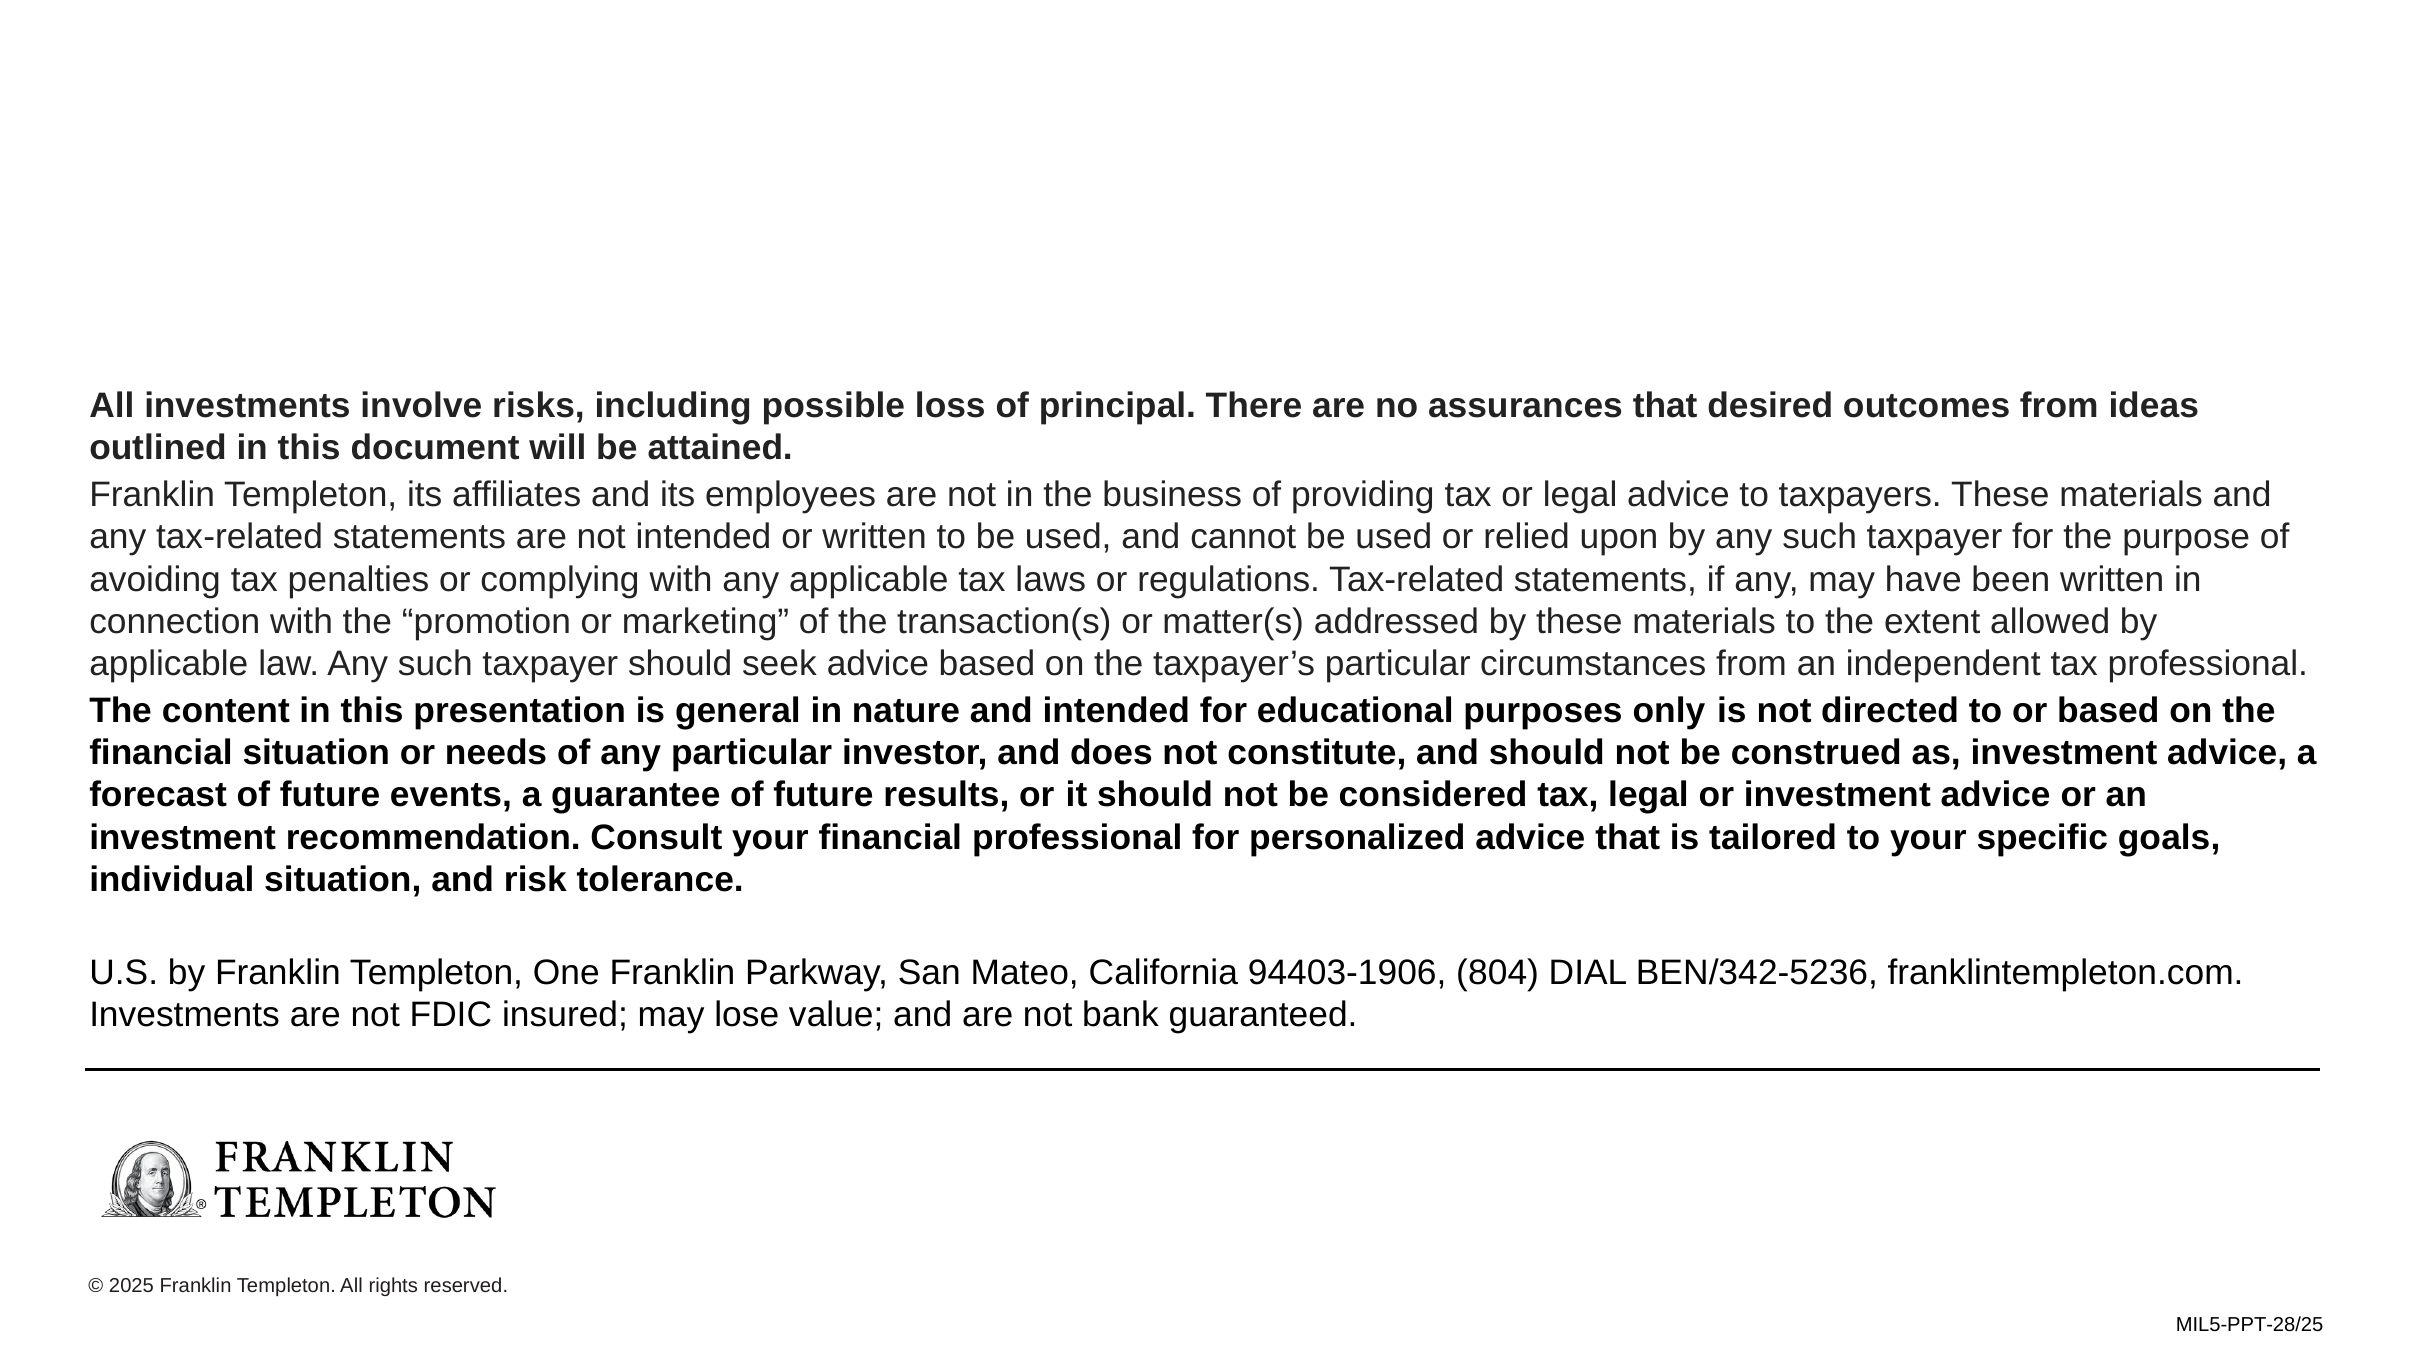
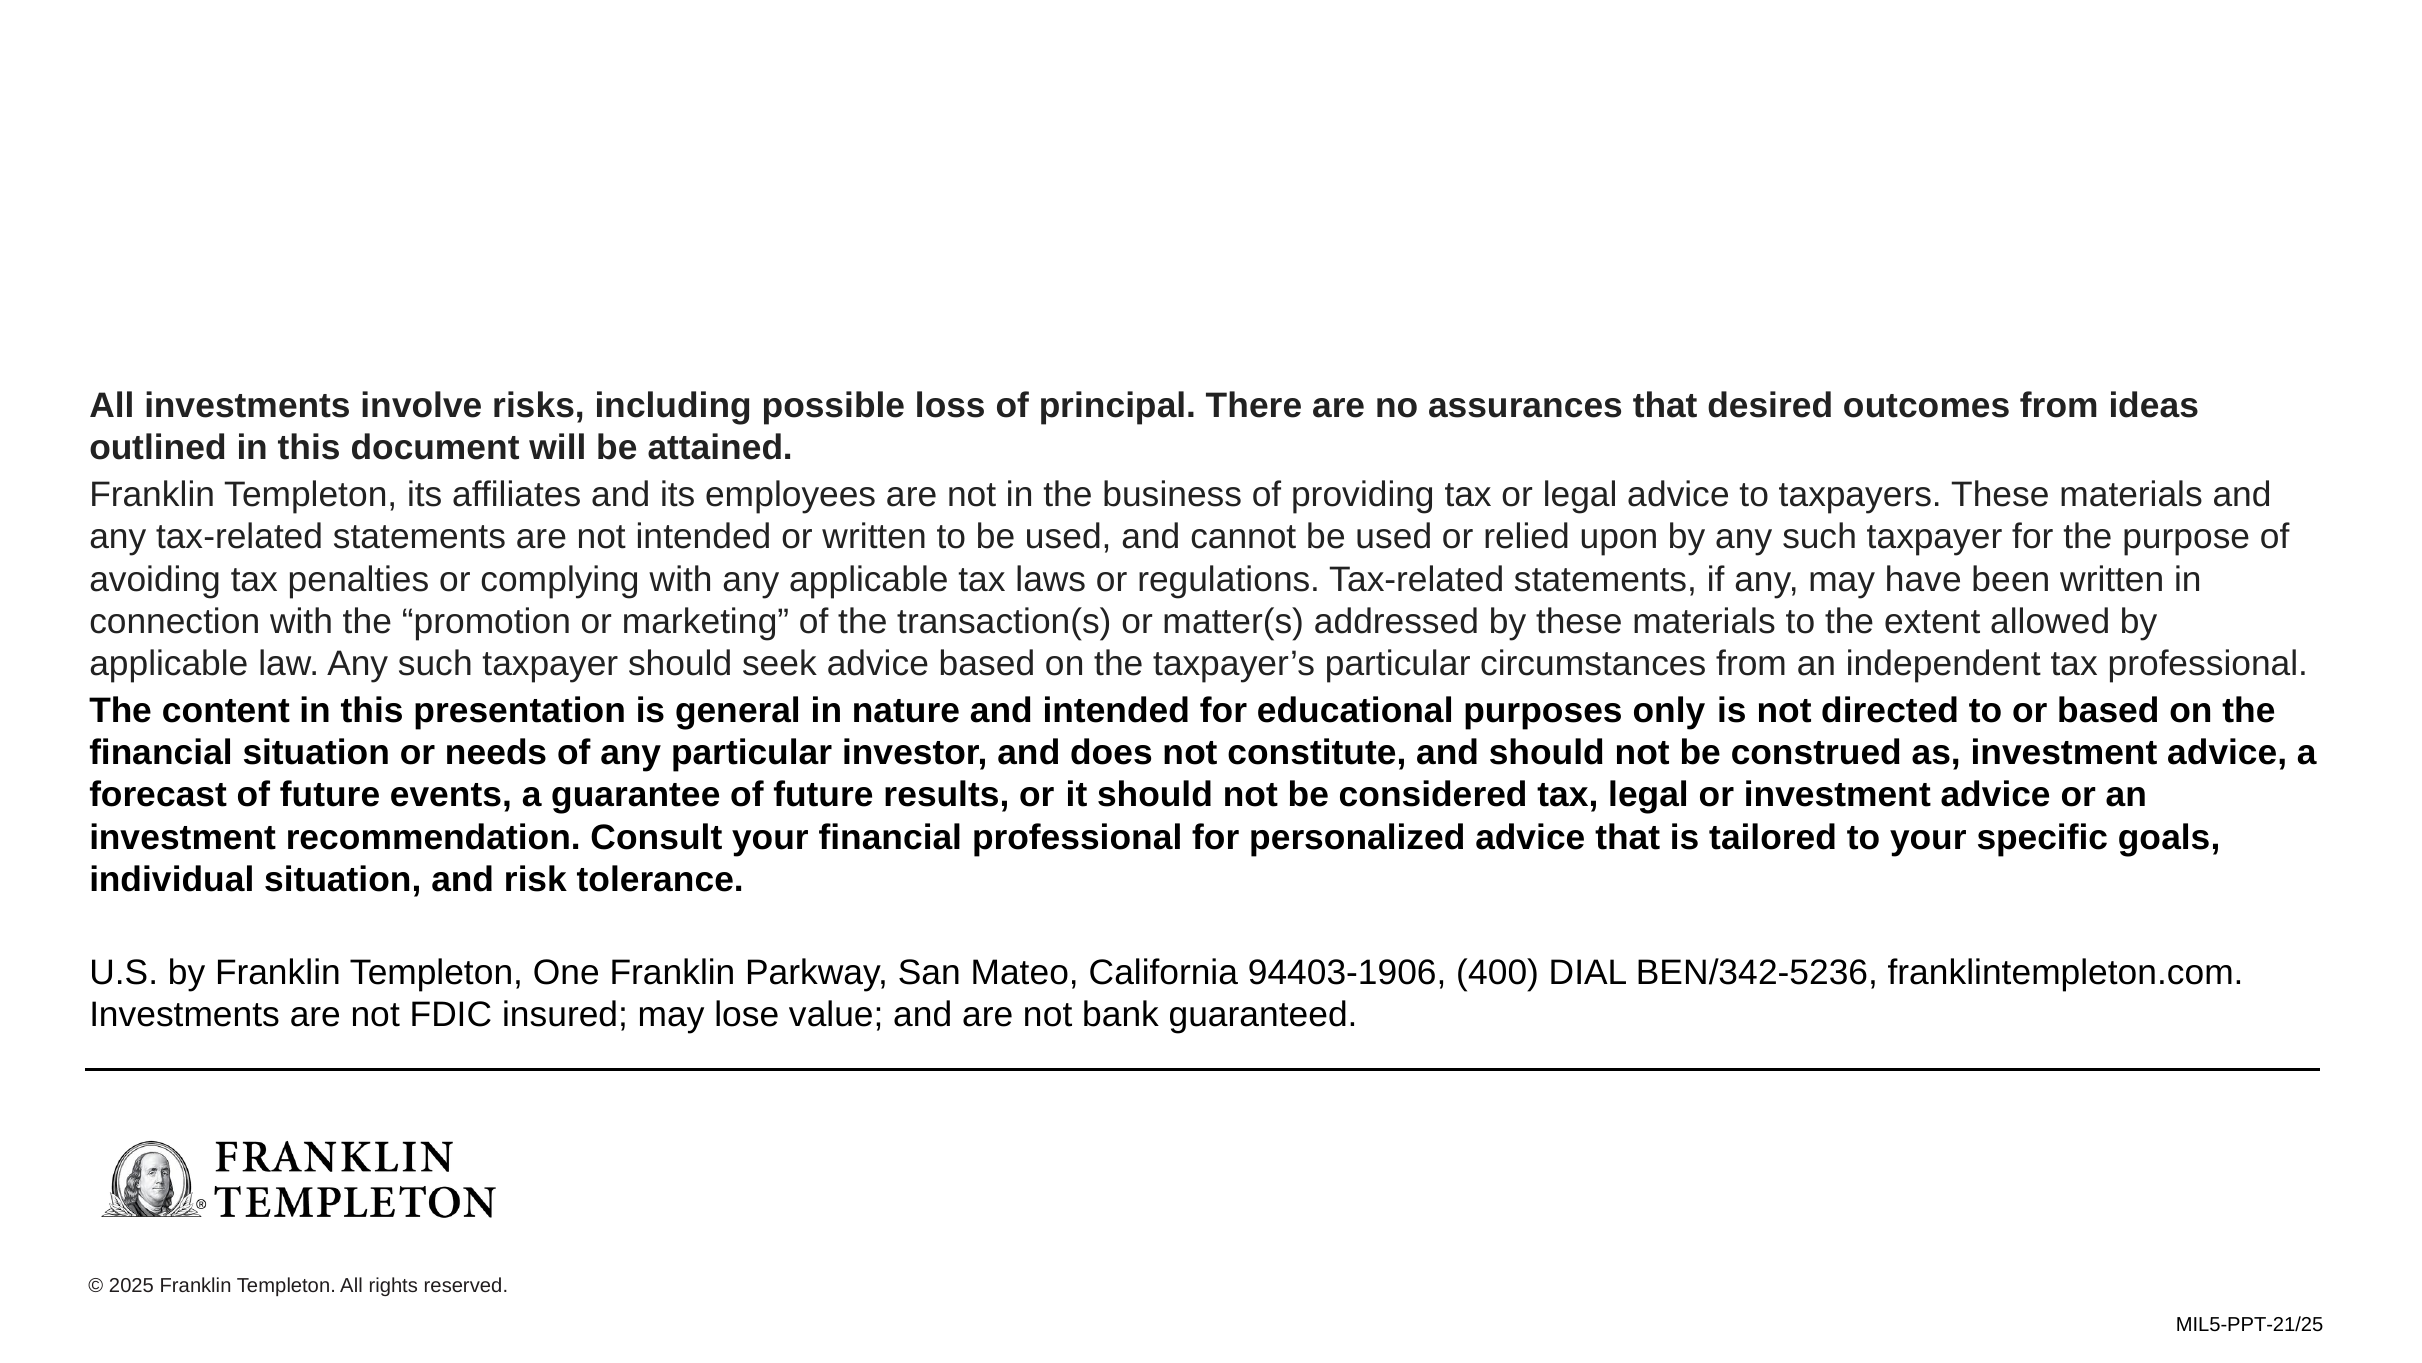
804: 804 -> 400
MIL5-PPT-28/25: MIL5-PPT-28/25 -> MIL5-PPT-21/25
